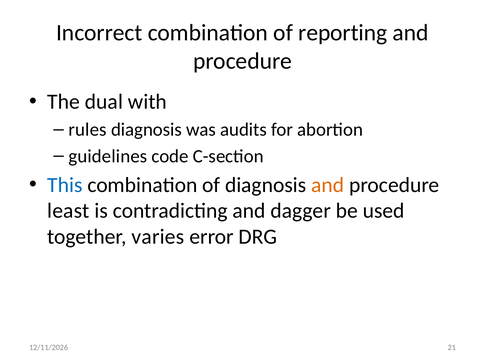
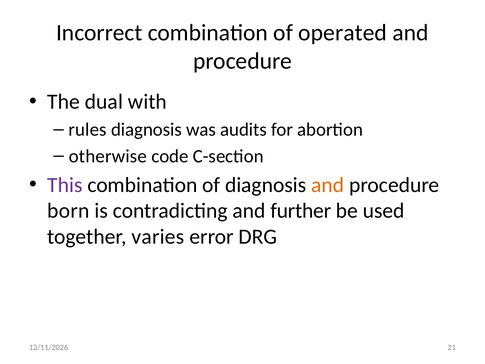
reporting: reporting -> operated
guidelines: guidelines -> otherwise
This colour: blue -> purple
least: least -> born
dagger: dagger -> further
